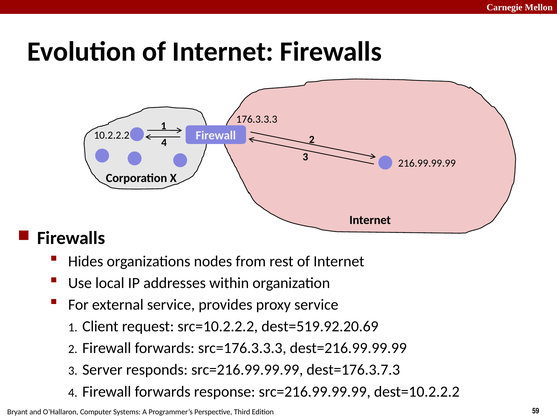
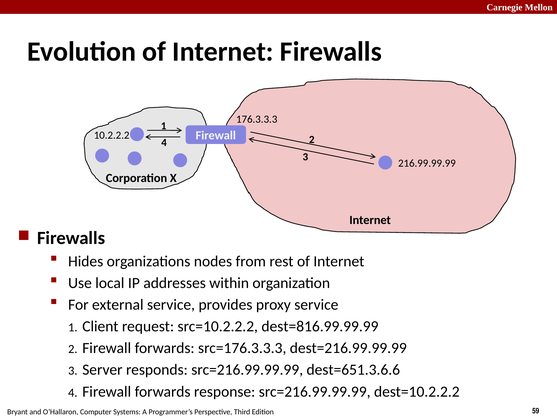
dest=519.92.20.69: dest=519.92.20.69 -> dest=816.99.99.99
dest=176.3.7.3: dest=176.3.7.3 -> dest=651.3.6.6
